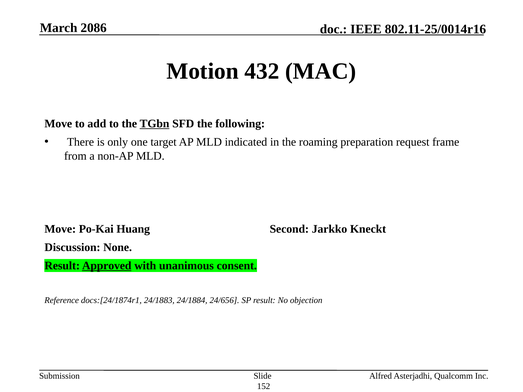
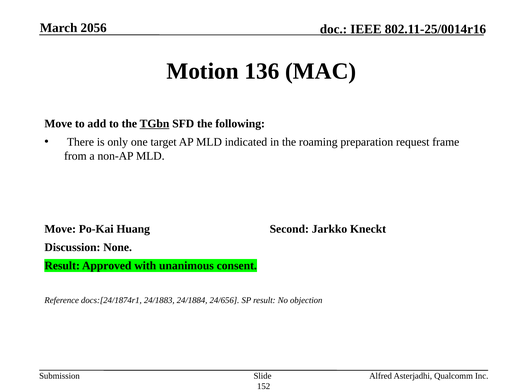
2086: 2086 -> 2056
432: 432 -> 136
Approved underline: present -> none
